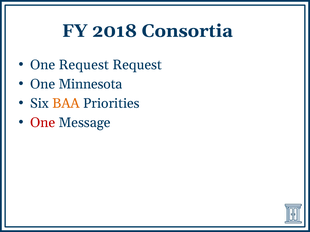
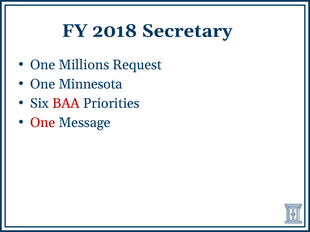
Consortia: Consortia -> Secretary
One Request: Request -> Millions
BAA colour: orange -> red
